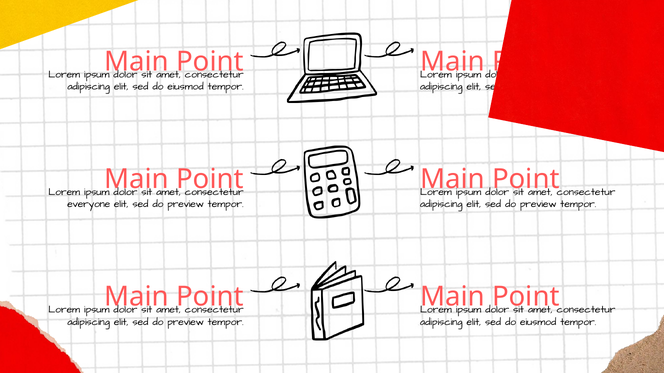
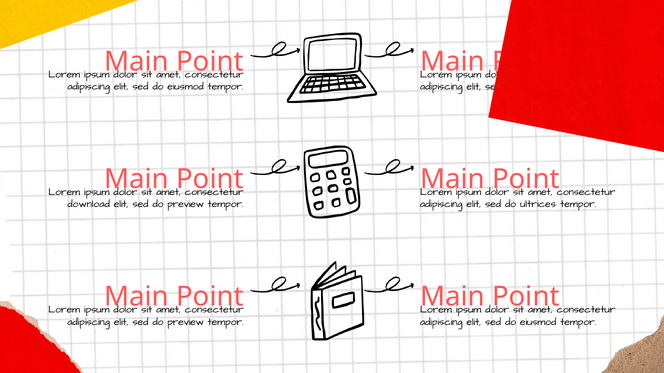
everyone: everyone -> download
preview at (538, 204): preview -> ultrices
